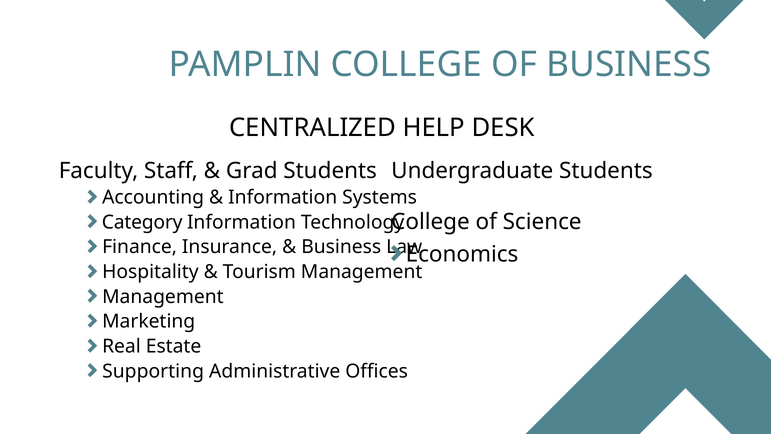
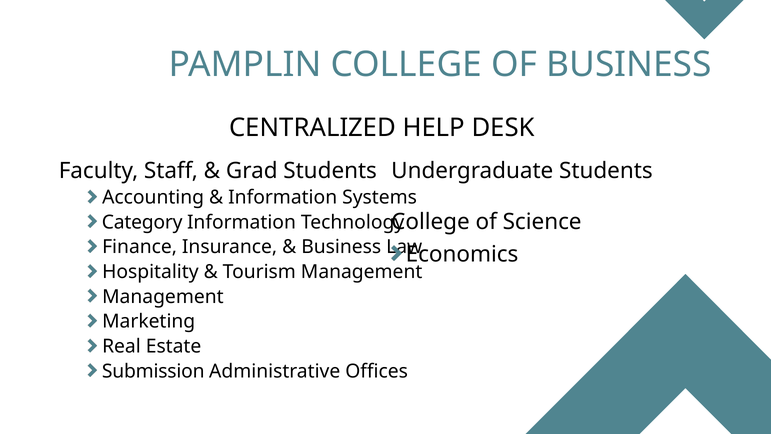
Supporting: Supporting -> Submission
